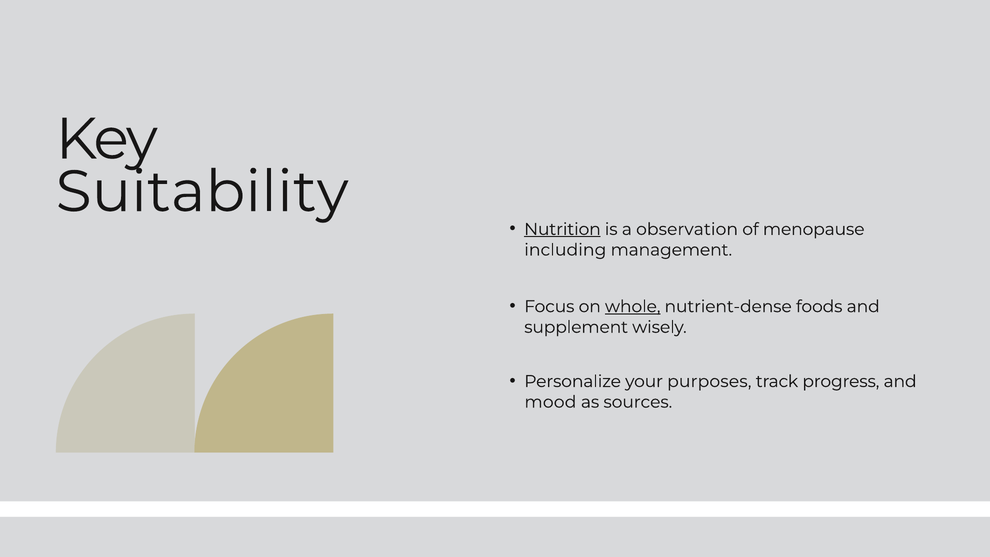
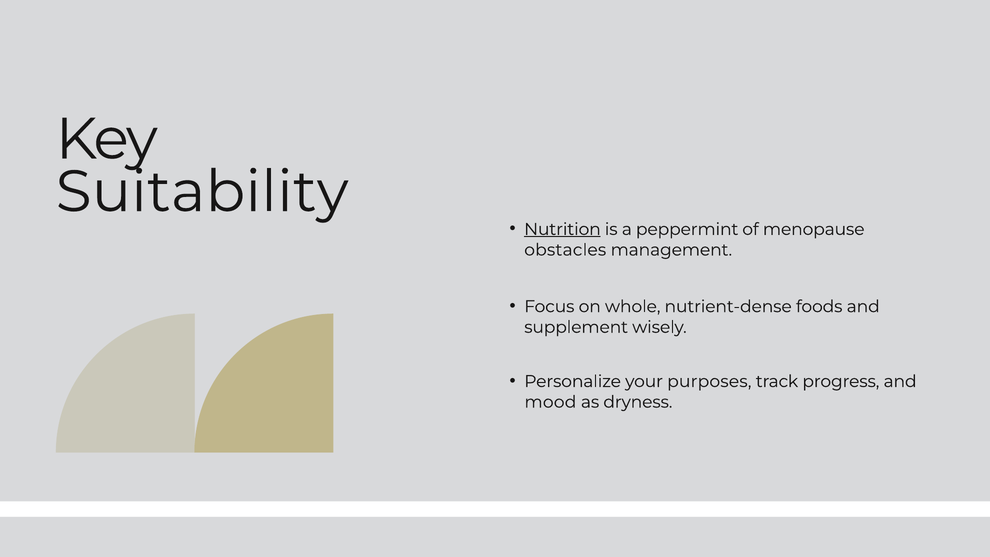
observation: observation -> peppermint
including: including -> obstacles
whole underline: present -> none
sources: sources -> dryness
